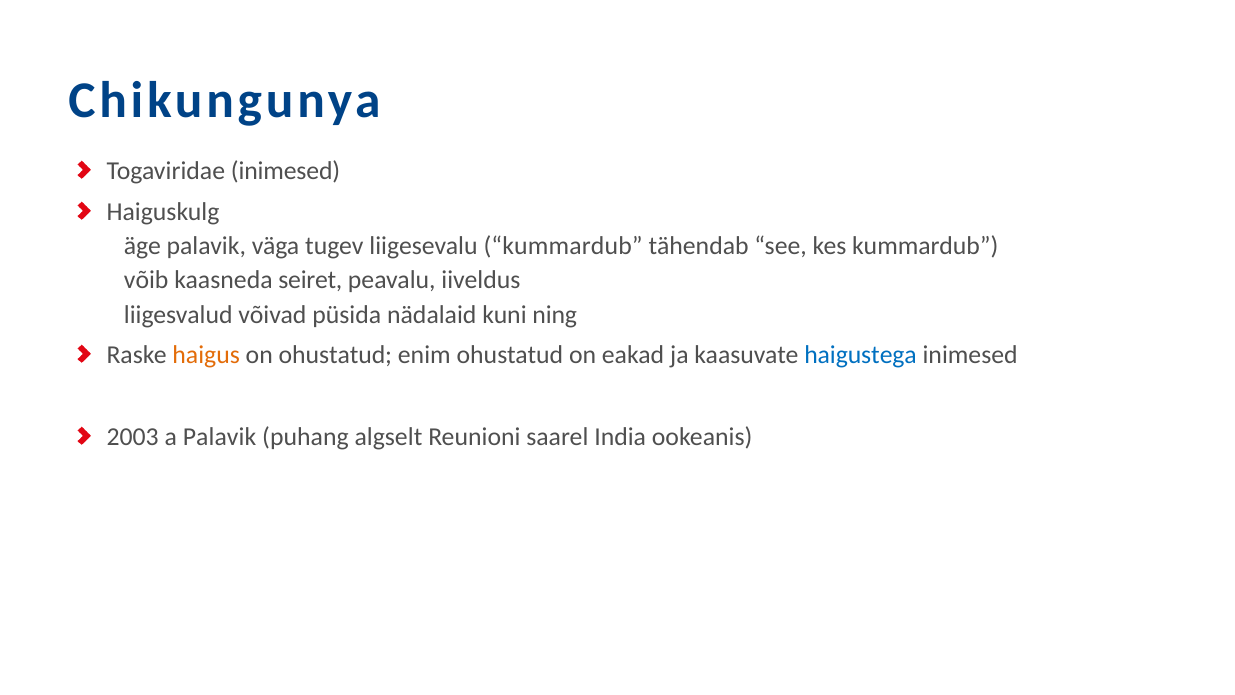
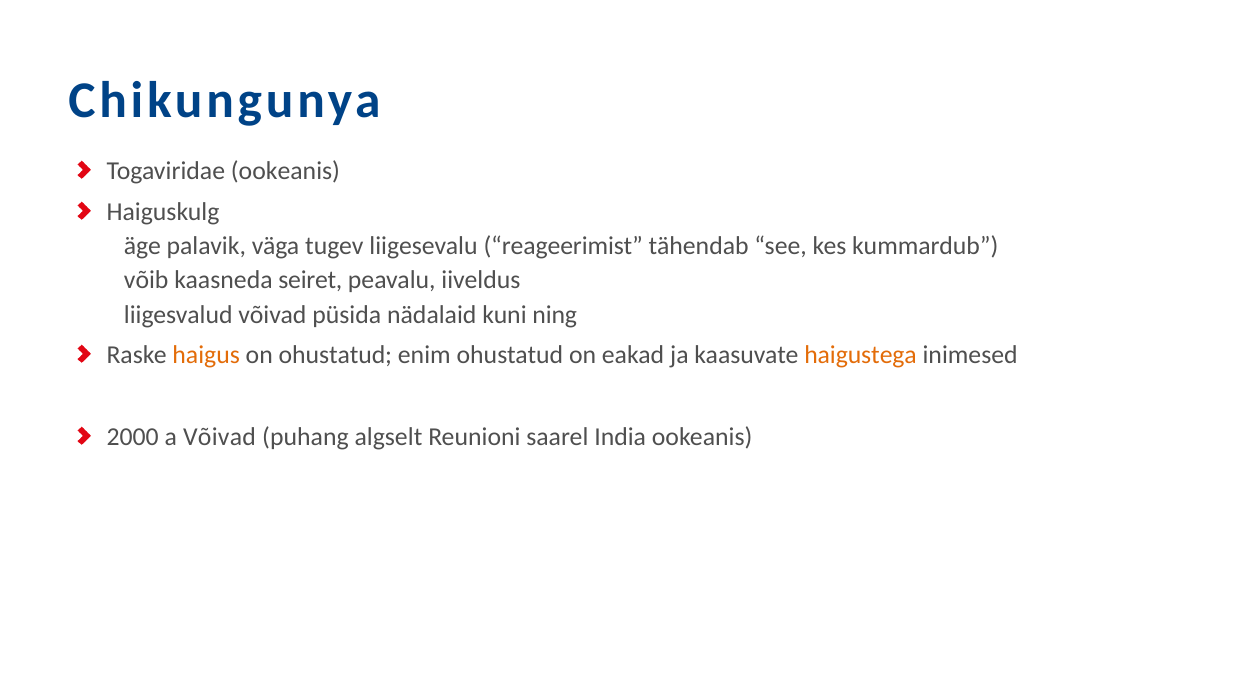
Togaviridae inimesed: inimesed -> ookeanis
liigesevalu kummardub: kummardub -> reageerimist
haigustega colour: blue -> orange
2003: 2003 -> 2000
a Palavik: Palavik -> Võivad
